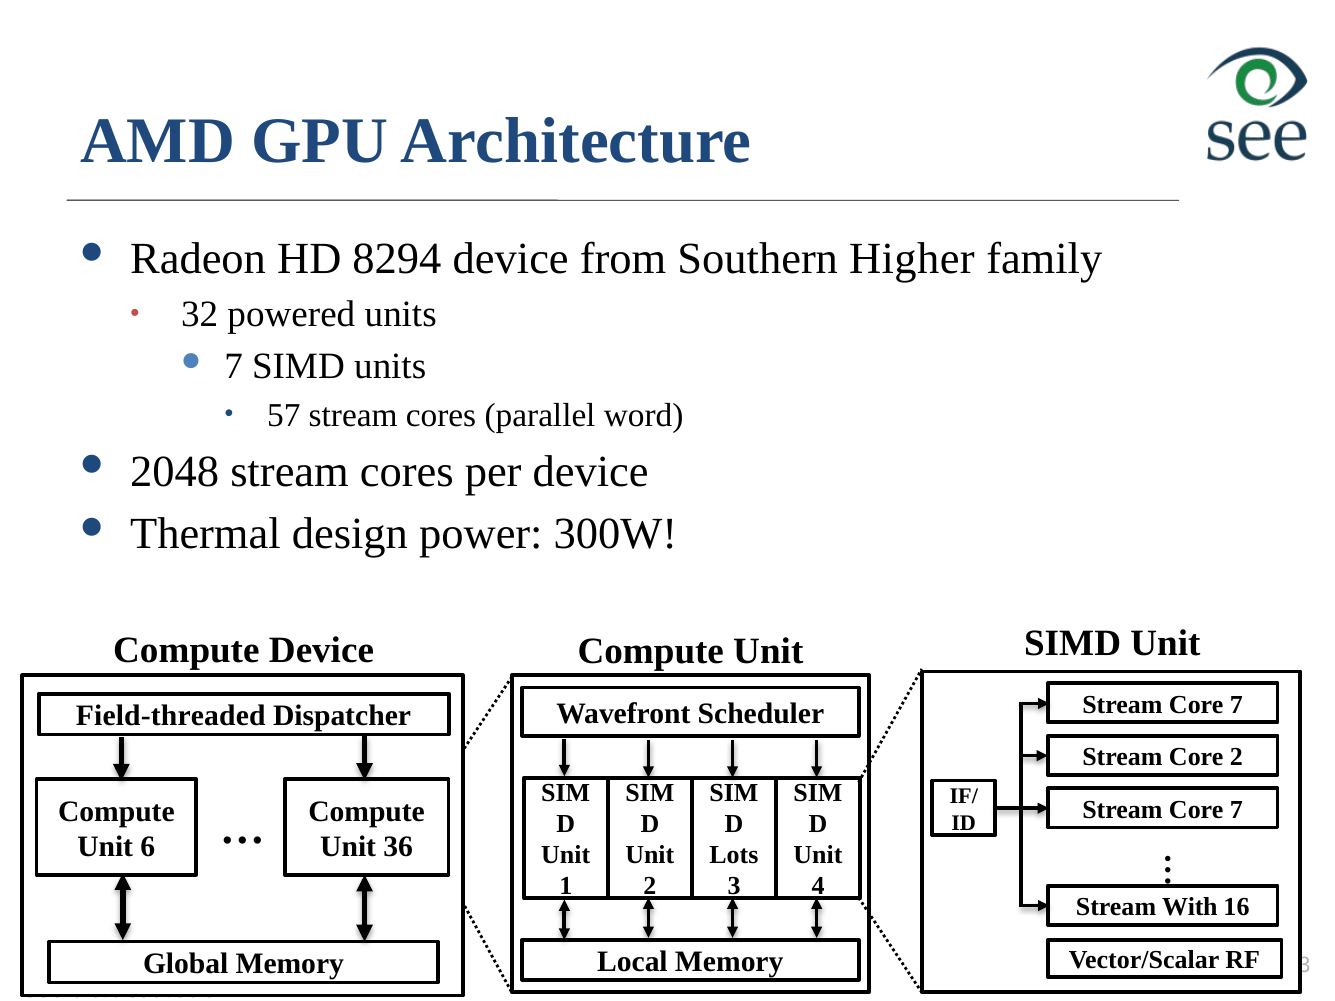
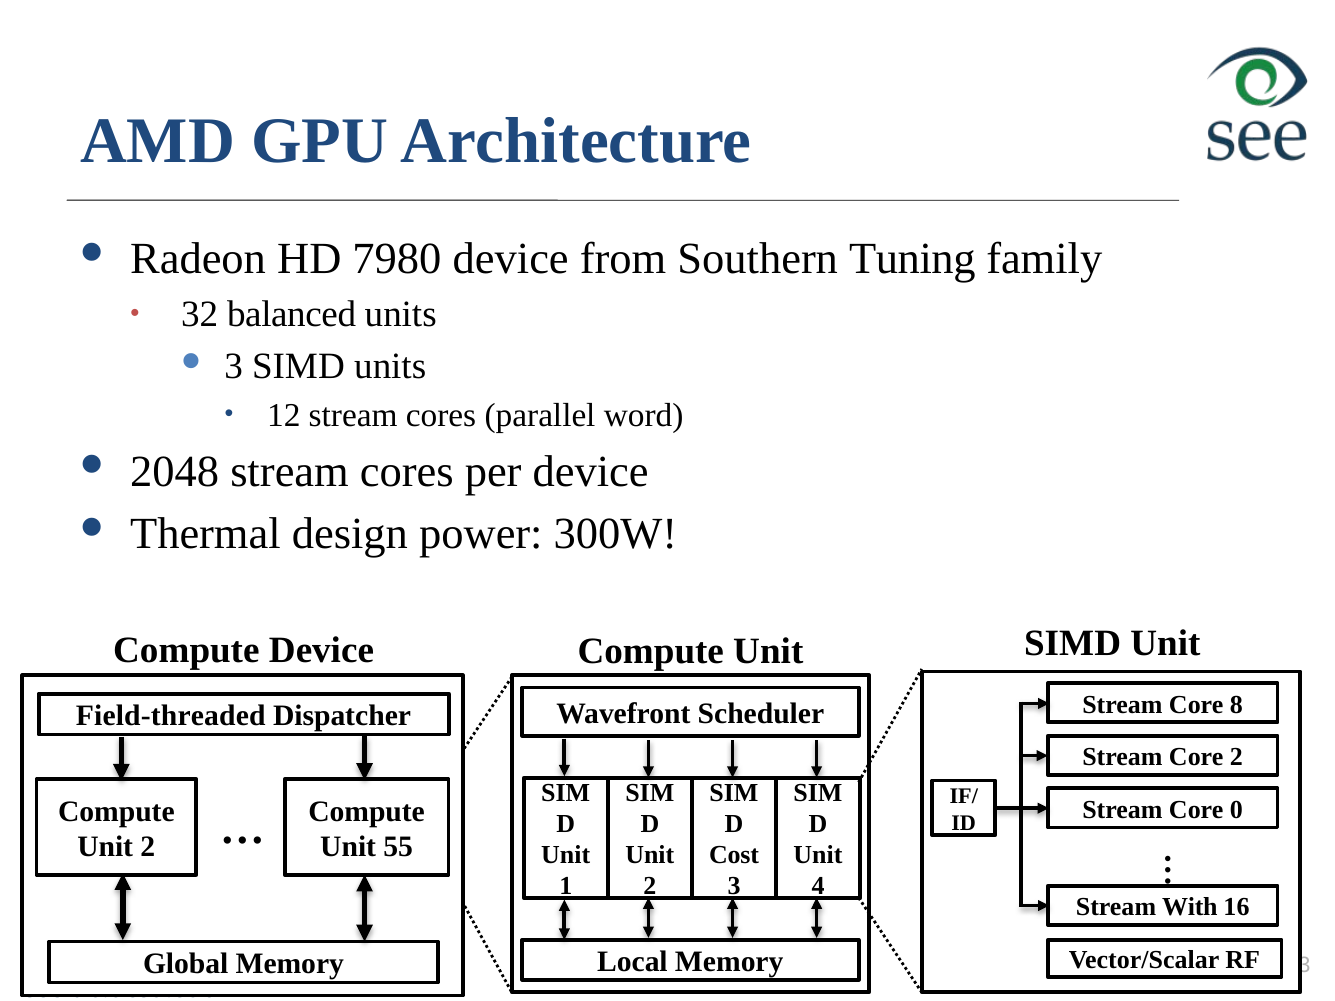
8294: 8294 -> 7980
Higher: Higher -> Tuning
powered: powered -> balanced
7 at (234, 367): 7 -> 3
57: 57 -> 12
7 at (1236, 705): 7 -> 8
7 at (1236, 810): 7 -> 0
6 at (148, 847): 6 -> 2
36: 36 -> 55
Lots: Lots -> Cost
